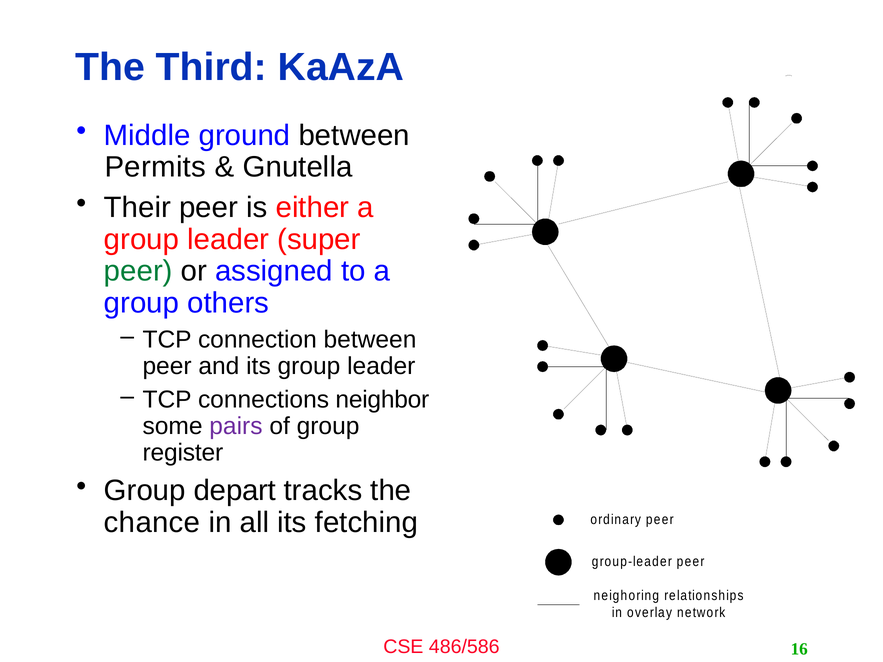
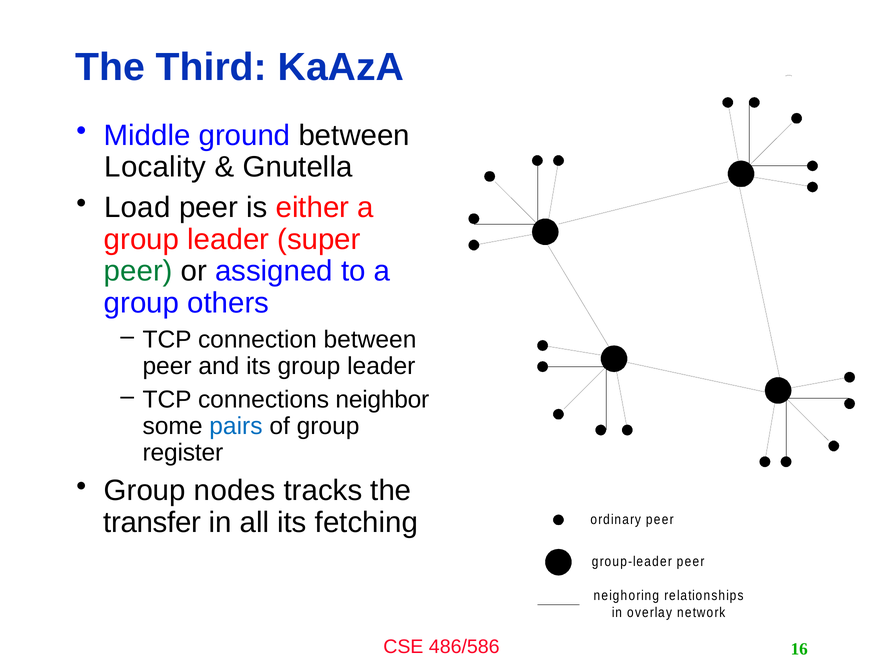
Permits: Permits -> Locality
Their: Their -> Load
pairs colour: purple -> blue
depart: depart -> nodes
chance: chance -> transfer
